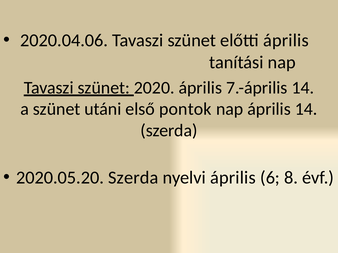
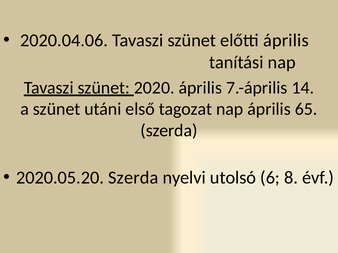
pontok: pontok -> tagozat
április 14: 14 -> 65
nyelvi április: április -> utolsó
